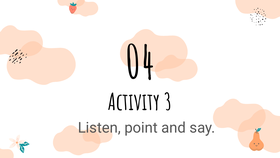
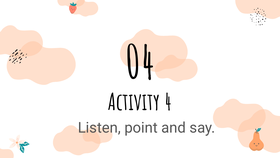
3: 3 -> 4
